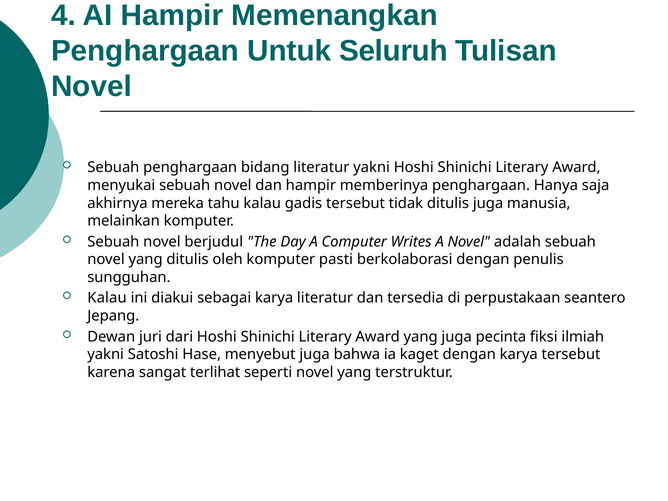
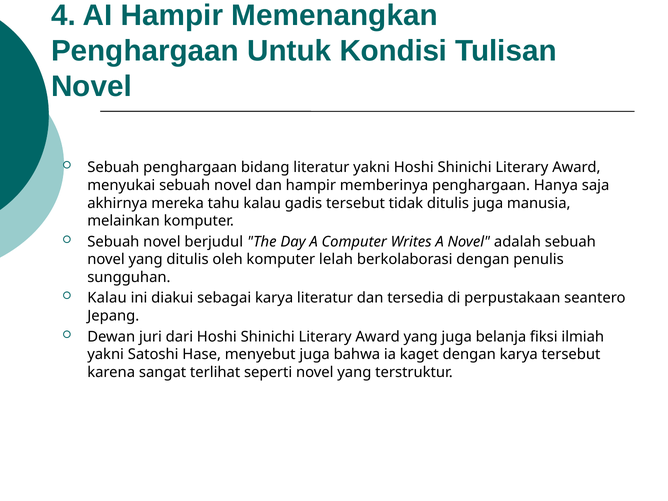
Seluruh: Seluruh -> Kondisi
pasti: pasti -> lelah
pecinta: pecinta -> belanja
